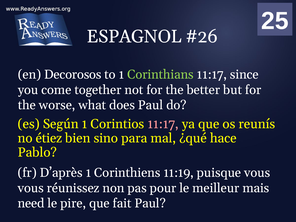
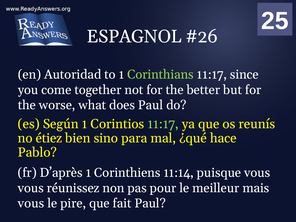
Decorosos: Decorosos -> Autoridad
11:17 at (163, 124) colour: pink -> light green
11:19: 11:19 -> 11:14
need at (31, 203): need -> vous
